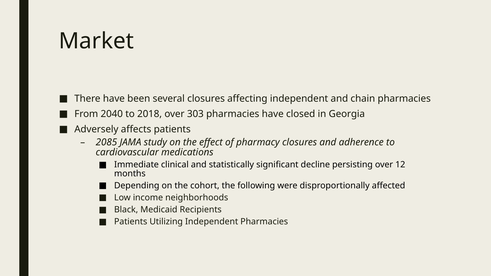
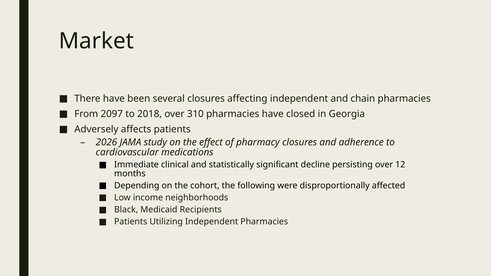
2040: 2040 -> 2097
303: 303 -> 310
2085: 2085 -> 2026
